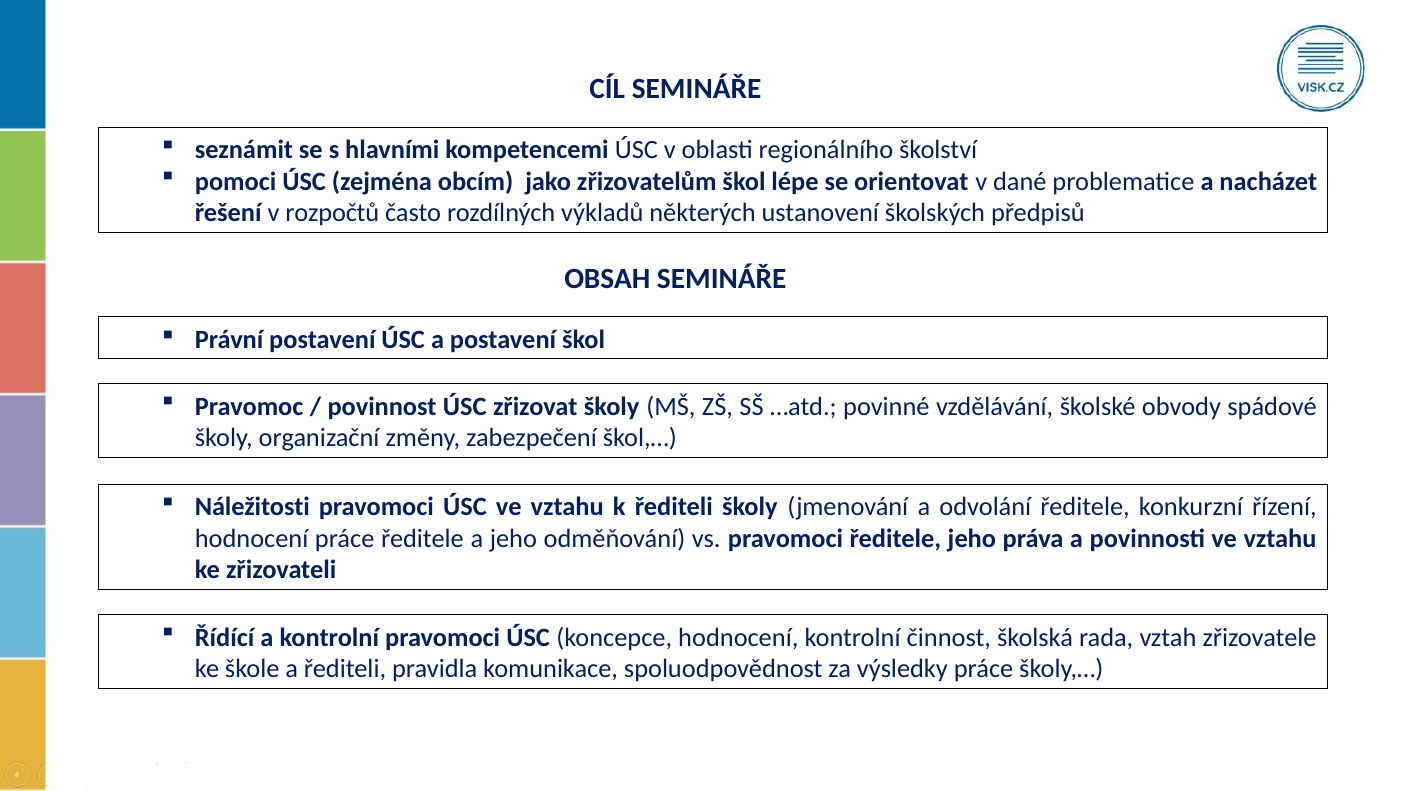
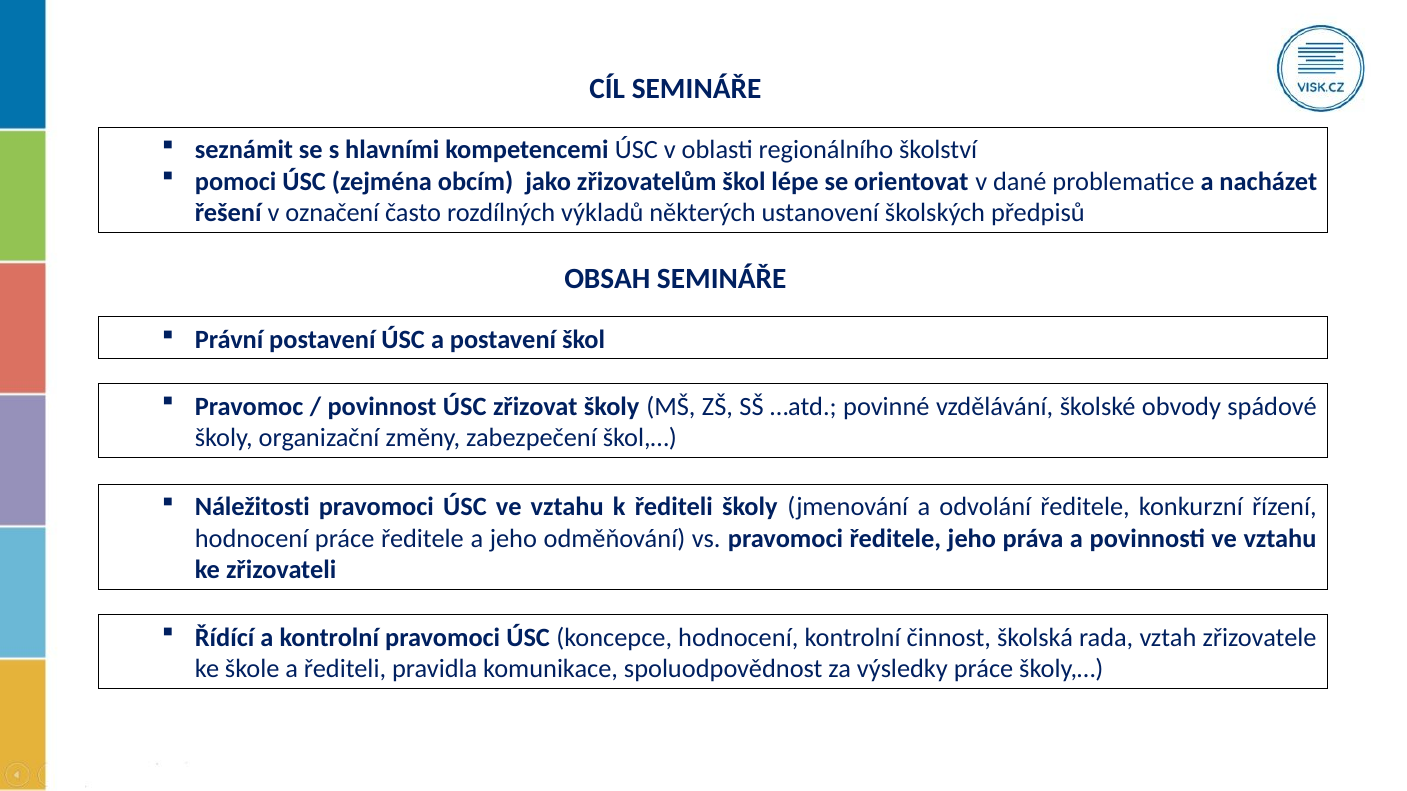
rozpočtů: rozpočtů -> označení
